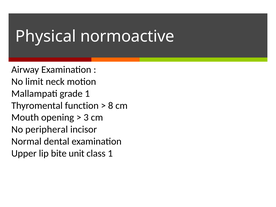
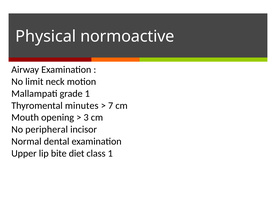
function: function -> minutes
8: 8 -> 7
unit: unit -> diet
